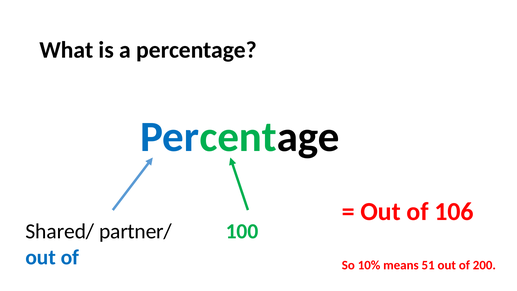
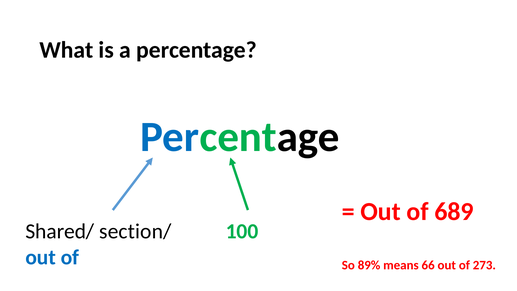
106: 106 -> 689
partner/: partner/ -> section/
10%: 10% -> 89%
51: 51 -> 66
200: 200 -> 273
